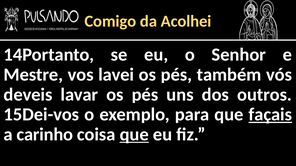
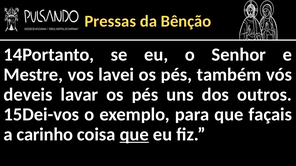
Comigo: Comigo -> Pressas
Acolhei: Acolhei -> Bênção
façais underline: present -> none
